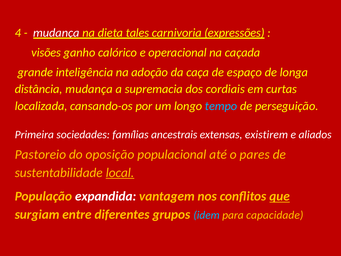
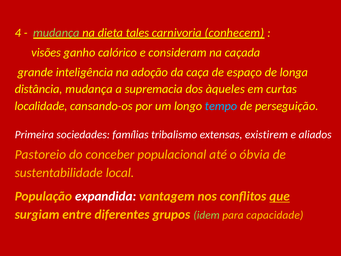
mudança at (56, 33) colour: white -> light green
expressões: expressões -> conhecem
operacional: operacional -> consideram
cordiais: cordiais -> àqueles
localizada: localizada -> localidade
ancestrais: ancestrais -> tribalismo
oposição: oposição -> conceber
pares: pares -> óbvia
local underline: present -> none
idem colour: light blue -> light green
